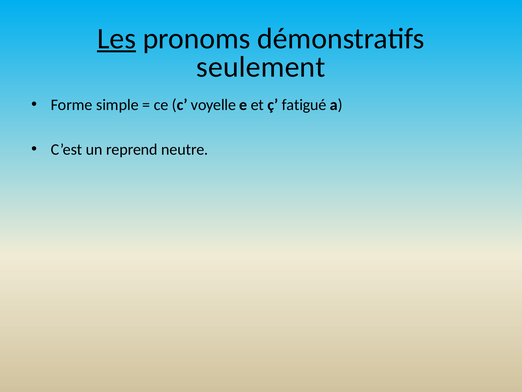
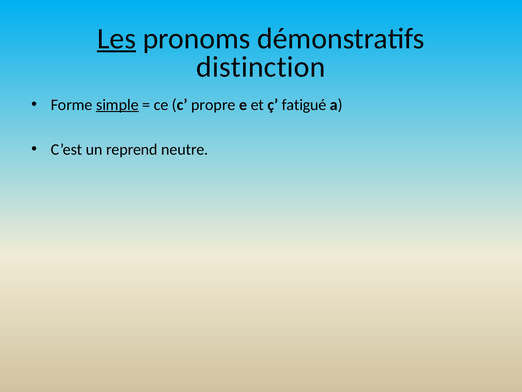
seulement: seulement -> distinction
simple underline: none -> present
voyelle: voyelle -> propre
